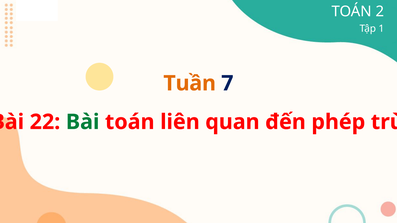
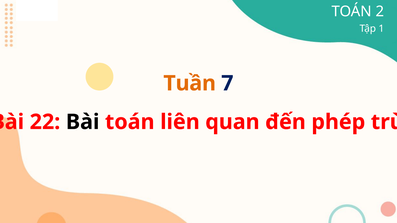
Bài at (83, 122) colour: green -> black
